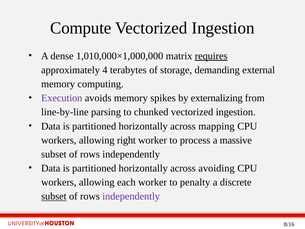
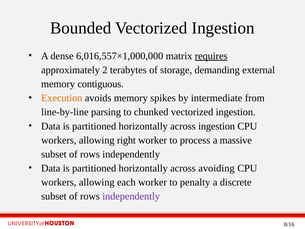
Compute: Compute -> Bounded
1,010,000×1,000,000: 1,010,000×1,000,000 -> 6,016,557×1,000,000
4: 4 -> 2
computing: computing -> contiguous
Execution colour: purple -> orange
externalizing: externalizing -> intermediate
across mapping: mapping -> ingestion
subset at (54, 196) underline: present -> none
